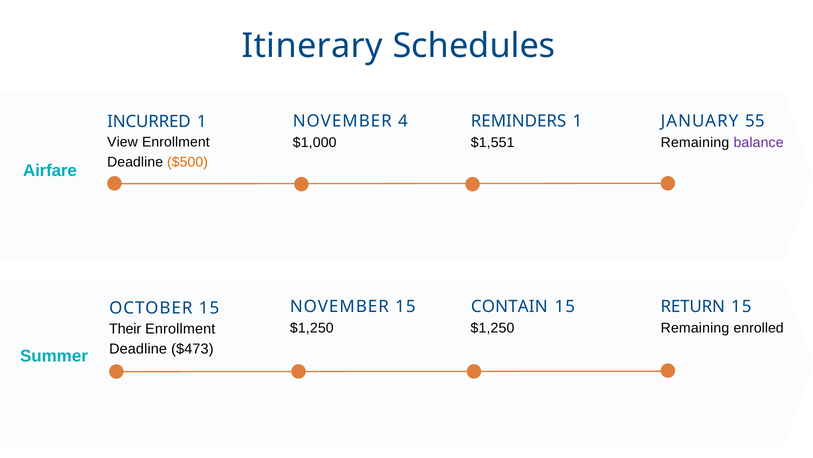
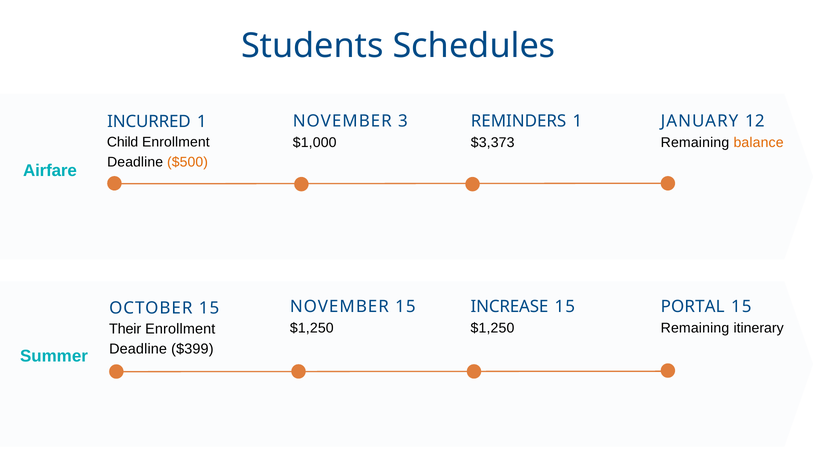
Itinerary: Itinerary -> Students
4: 4 -> 3
55: 55 -> 12
View: View -> Child
$1,551: $1,551 -> $3,373
balance colour: purple -> orange
CONTAIN: CONTAIN -> INCREASE
RETURN: RETURN -> PORTAL
enrolled: enrolled -> itinerary
$473: $473 -> $399
